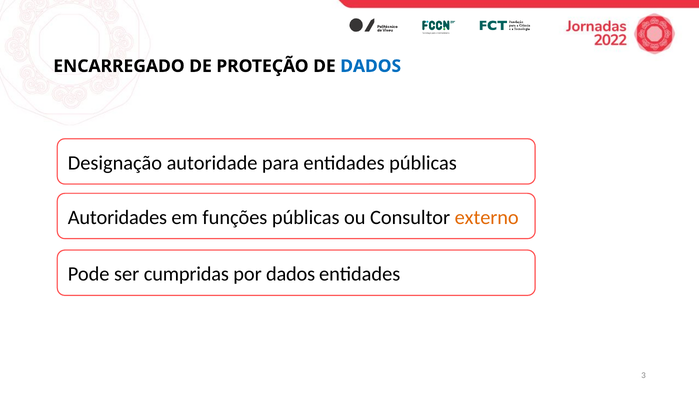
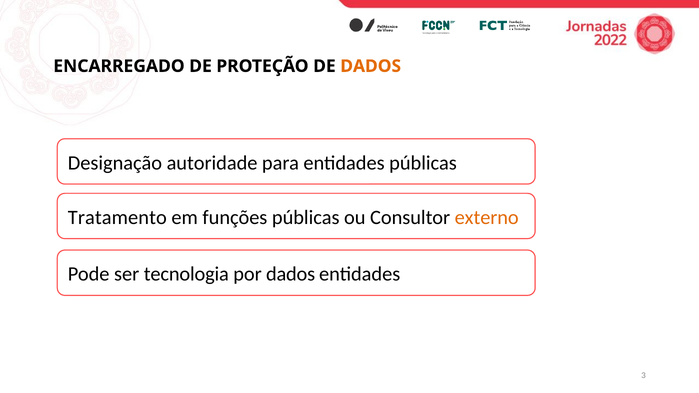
DADOS at (371, 66) colour: blue -> orange
Autoridades: Autoridades -> Tratamento
cumpridas: cumpridas -> tecnologia
